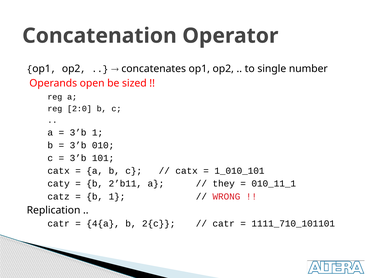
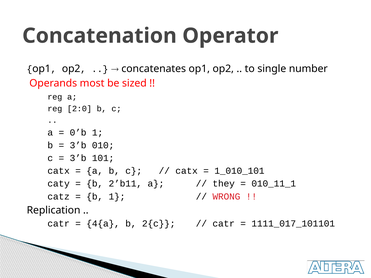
open: open -> most
3’b at (78, 133): 3’b -> 0’b
1111_710_101101: 1111_710_101101 -> 1111_017_101101
